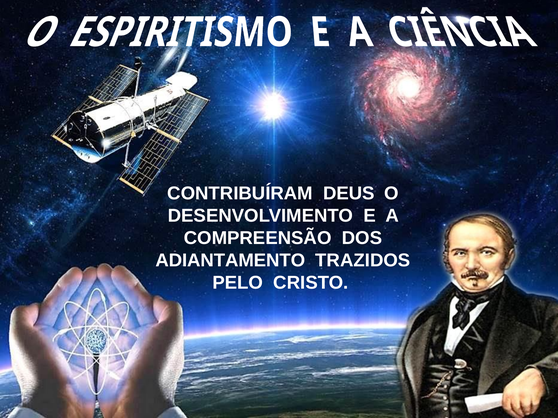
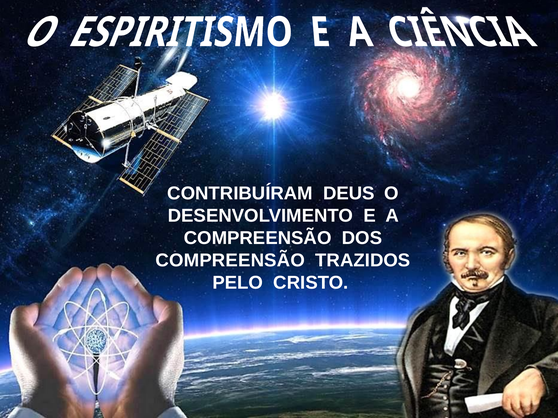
ADIANTAMENTO at (230, 261): ADIANTAMENTO -> COMPREENSÃO
